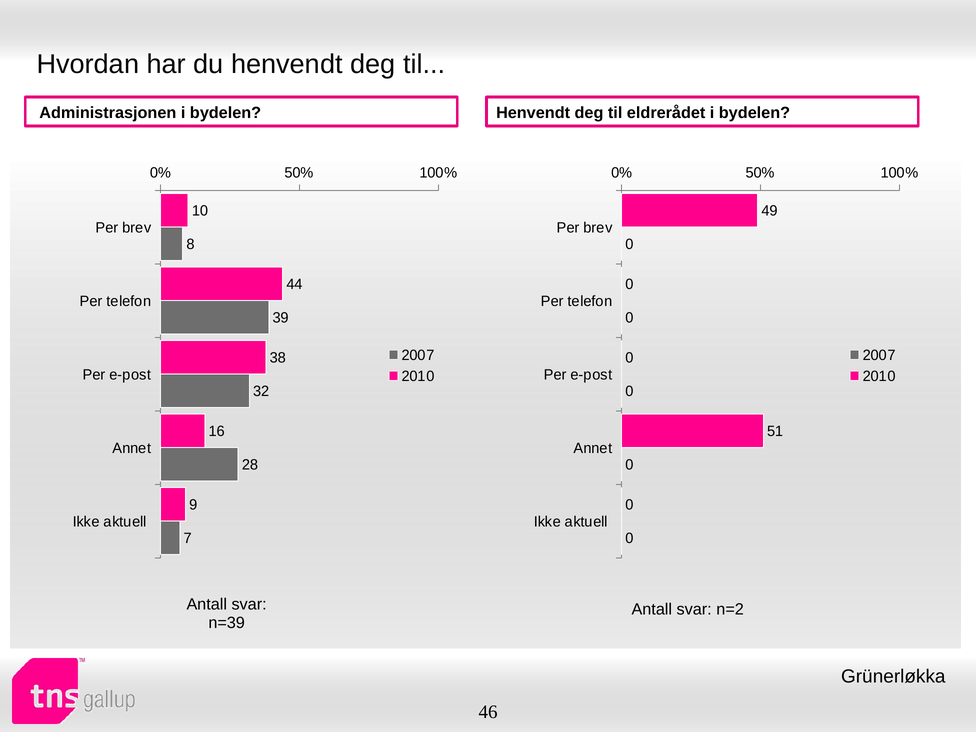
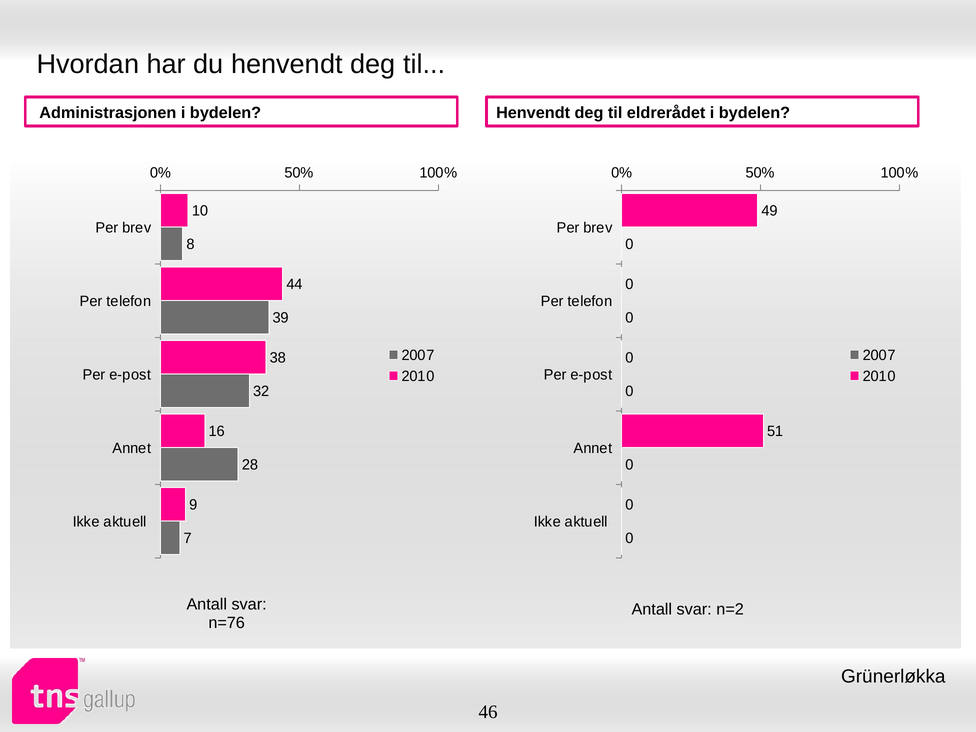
n=39: n=39 -> n=76
